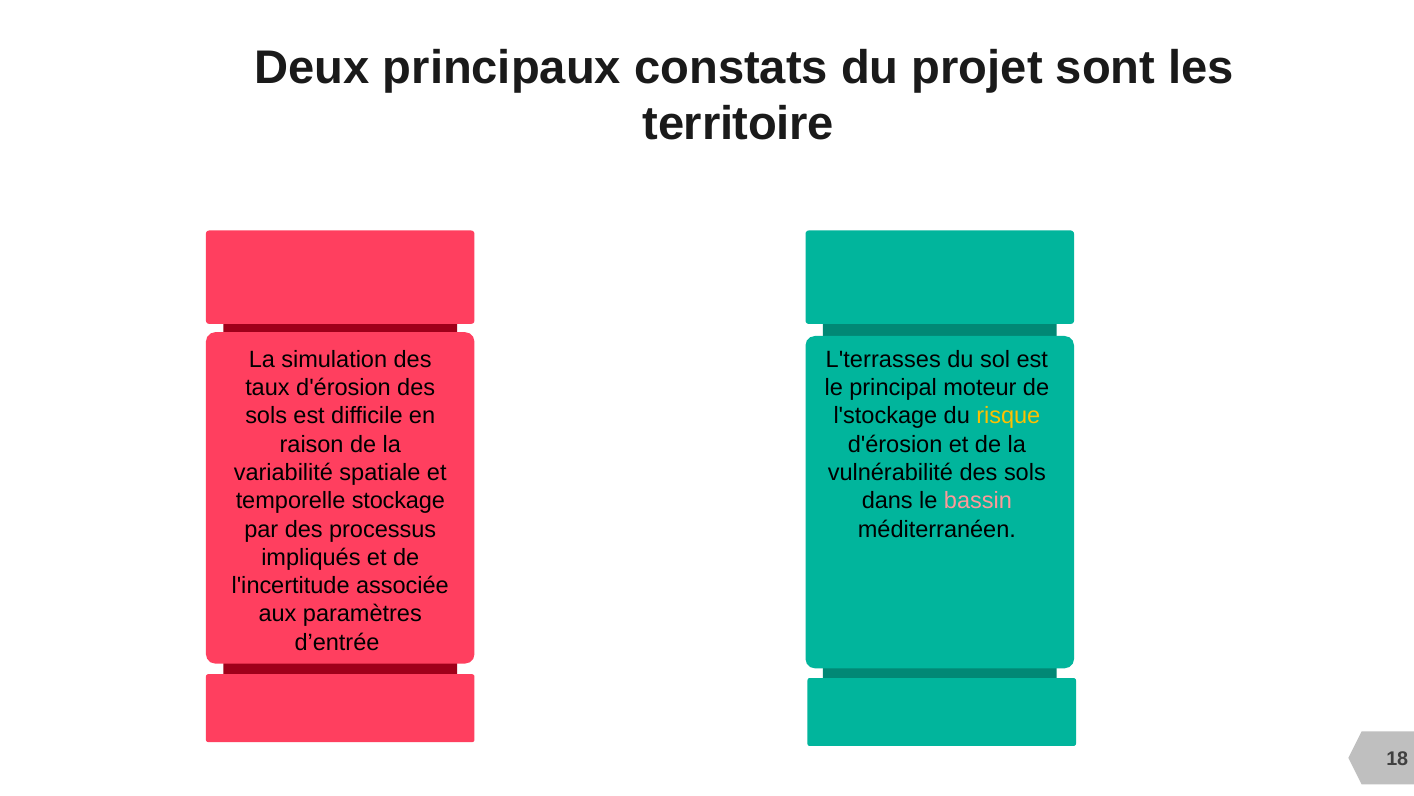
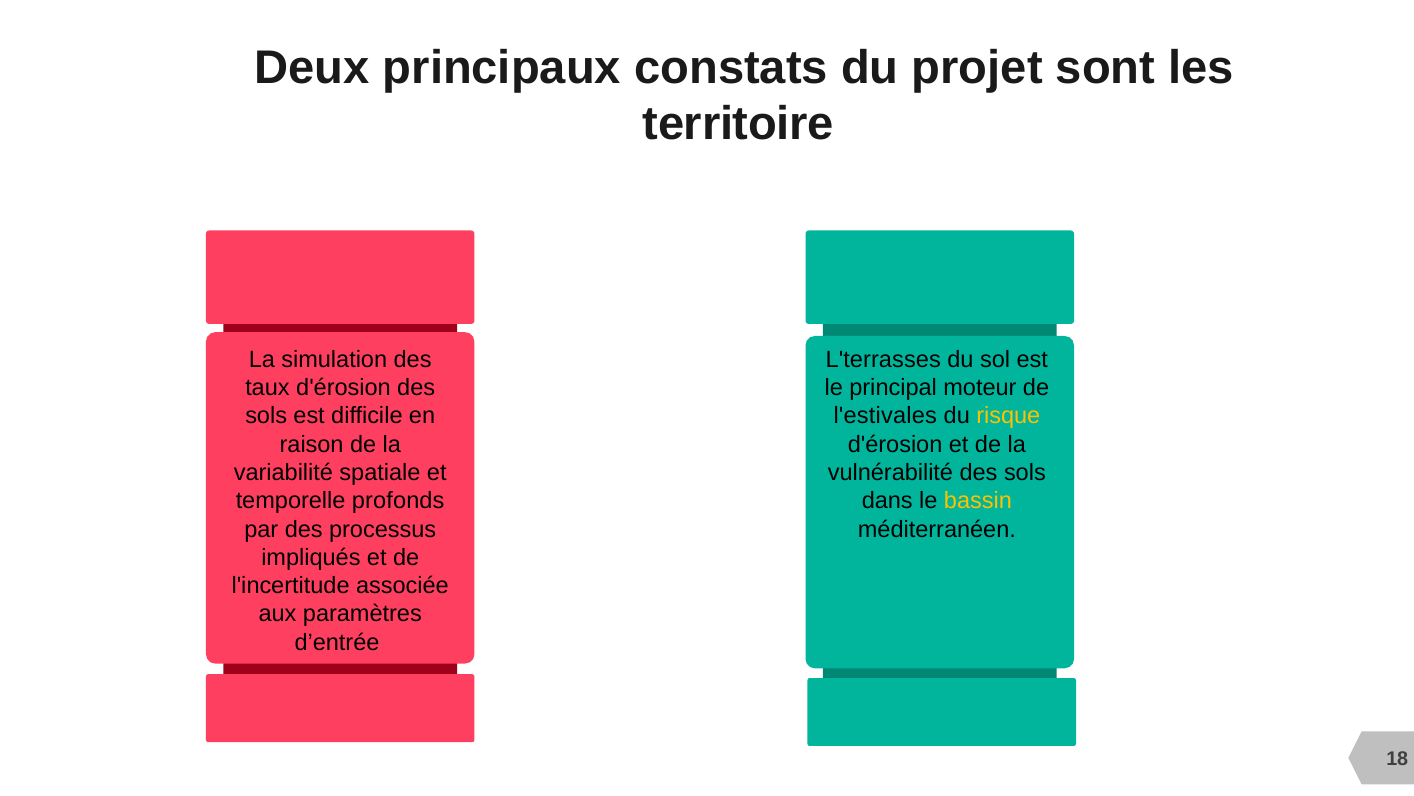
l'stockage: l'stockage -> l'estivales
stockage: stockage -> profonds
bassin colour: pink -> yellow
